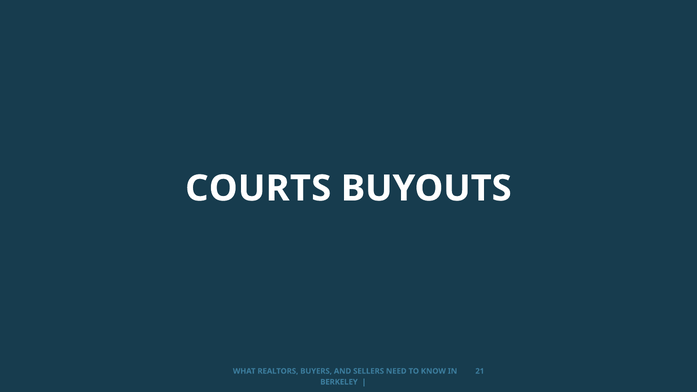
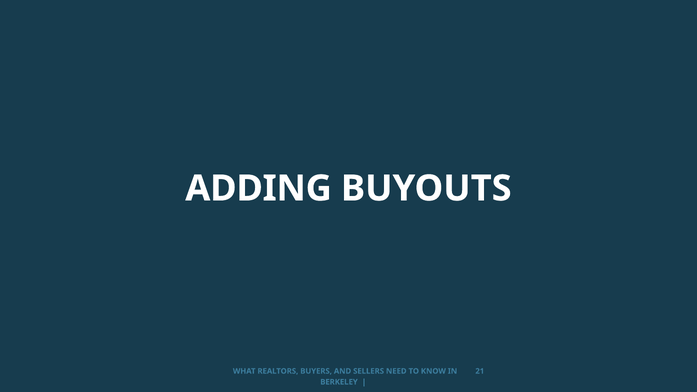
COURTS: COURTS -> ADDING
